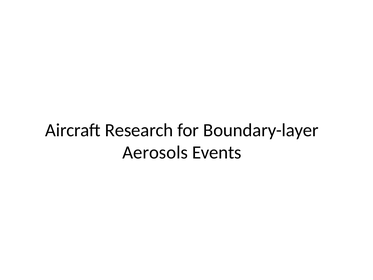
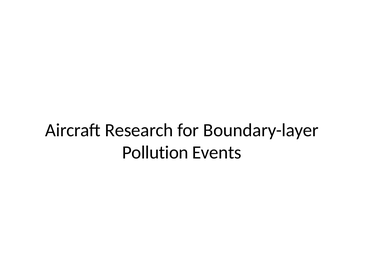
Aerosols: Aerosols -> Pollution
